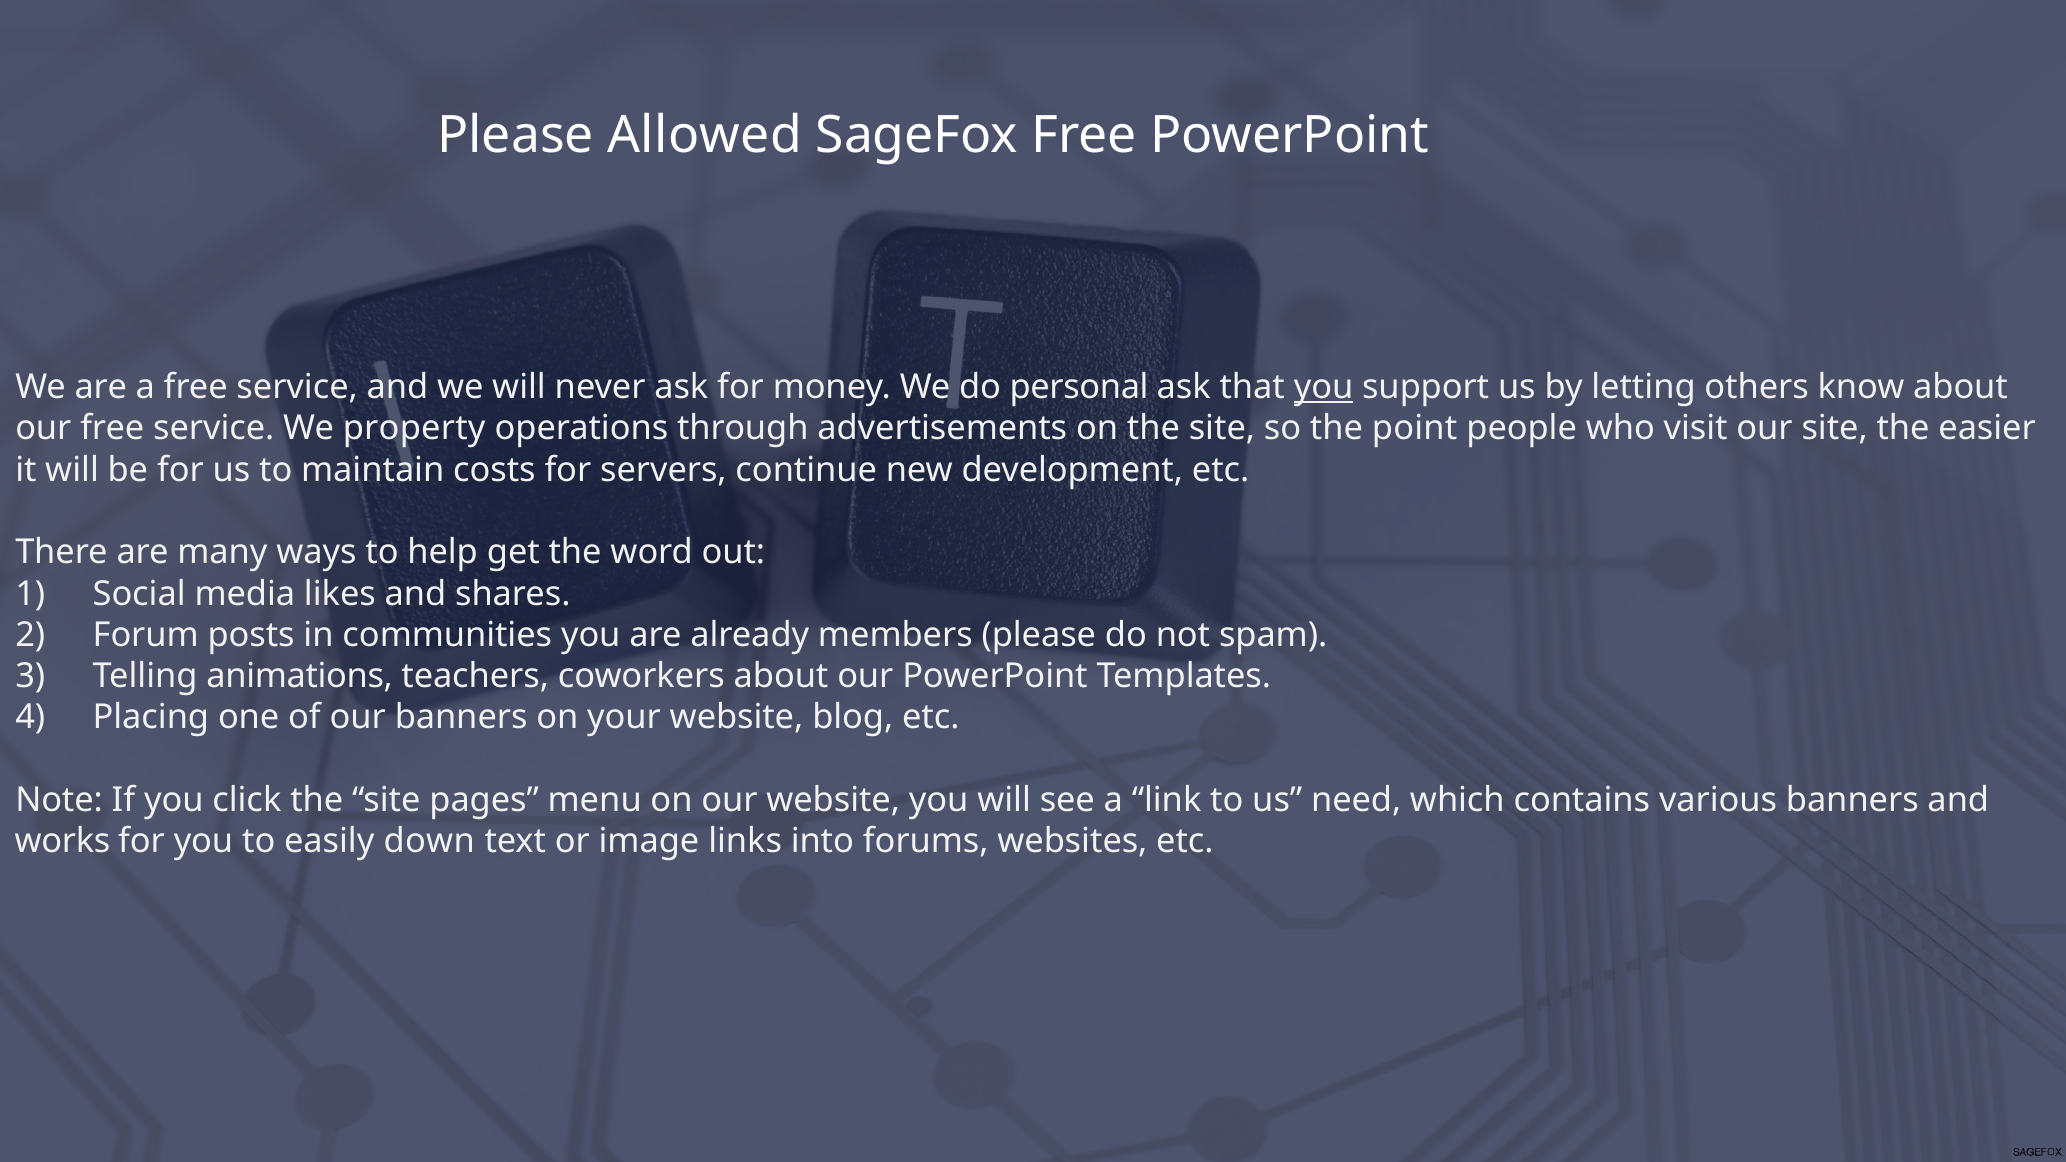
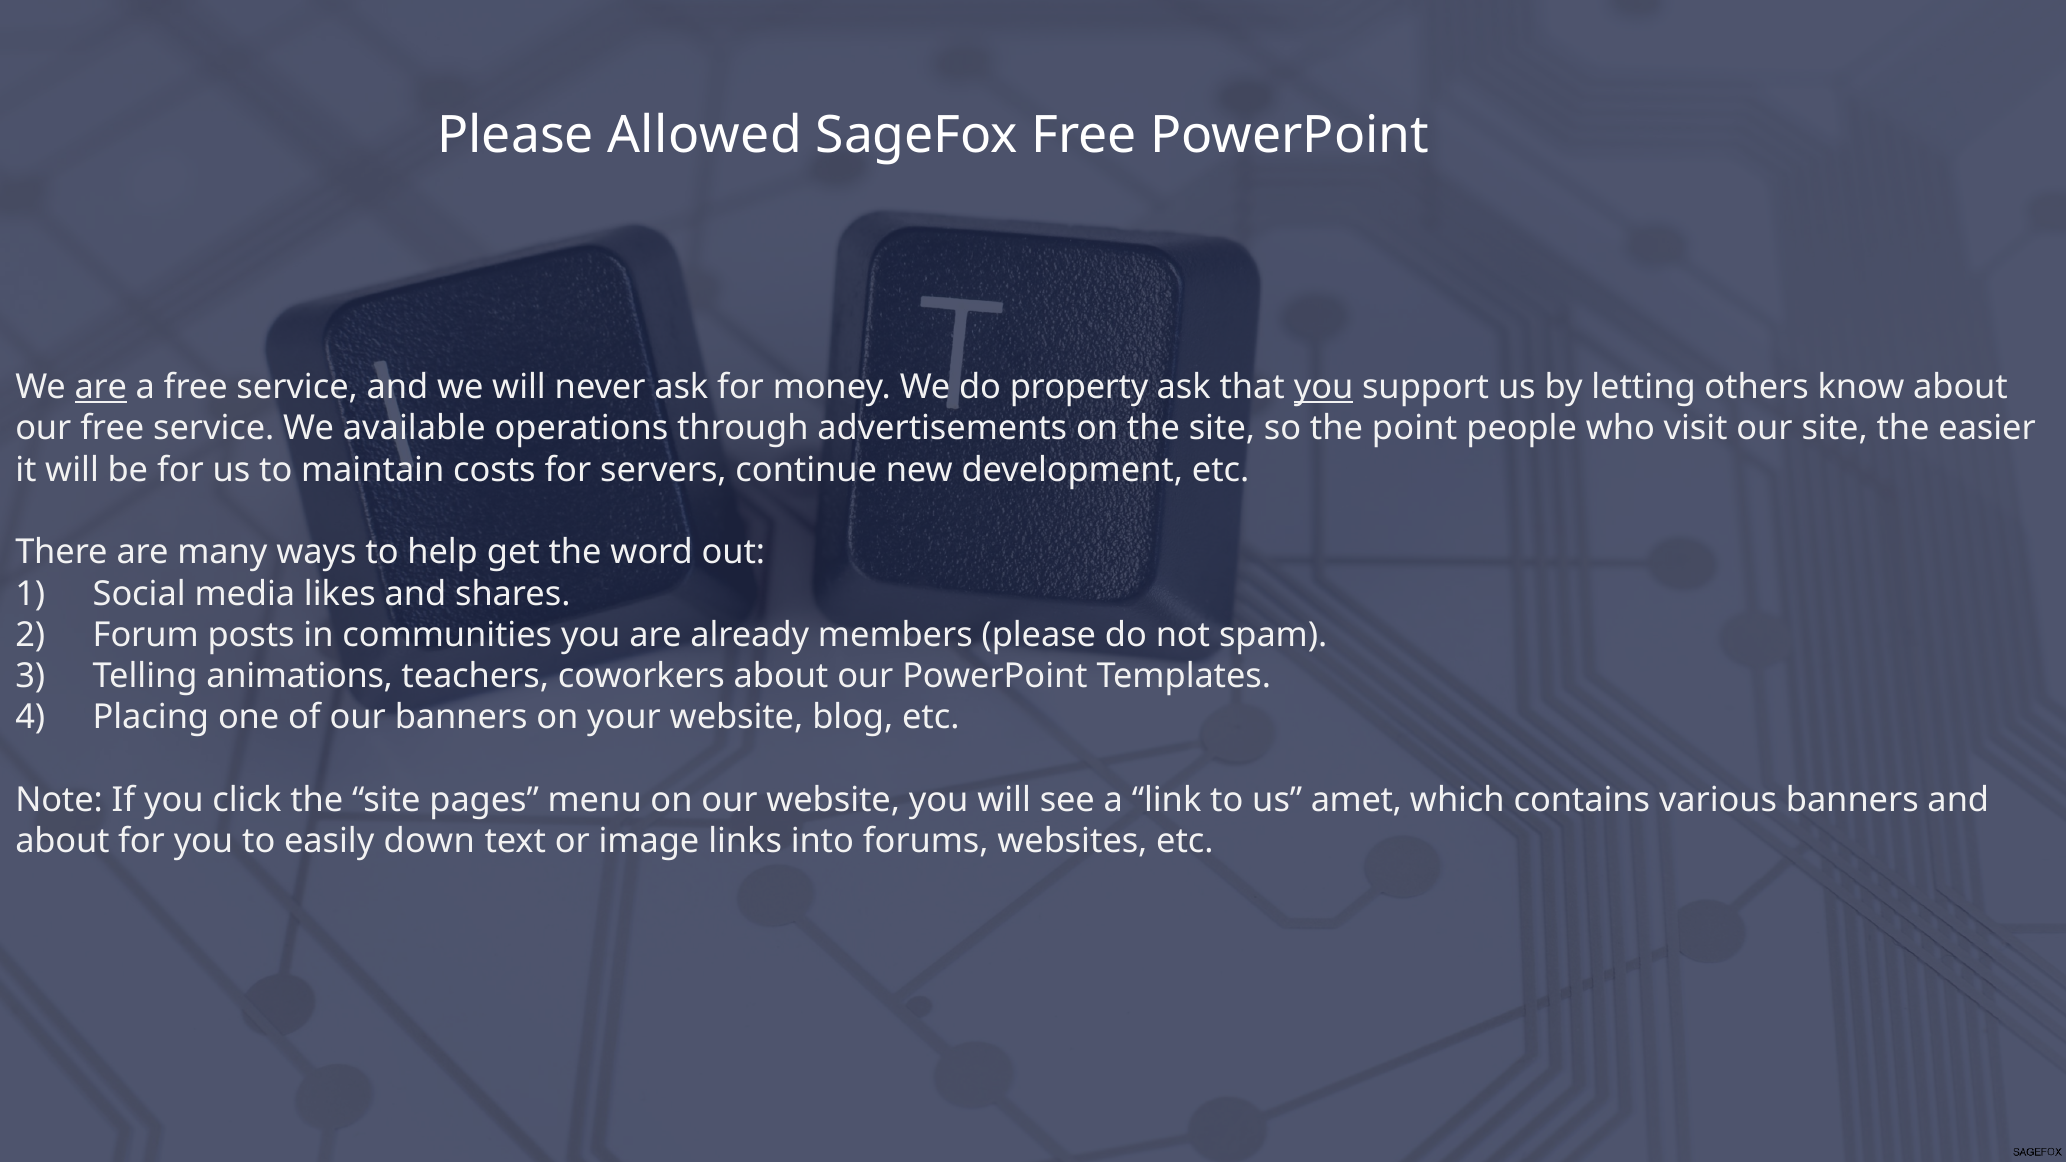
are at (101, 387) underline: none -> present
personal: personal -> property
property: property -> available
need: need -> amet
works at (62, 842): works -> about
